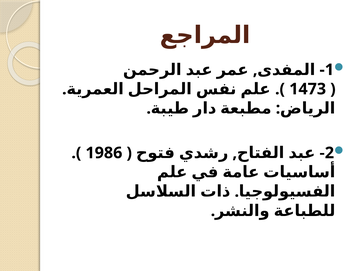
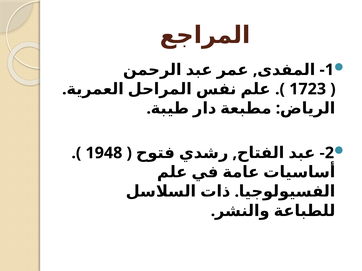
1473: 1473 -> 1723
1986: 1986 -> 1948
